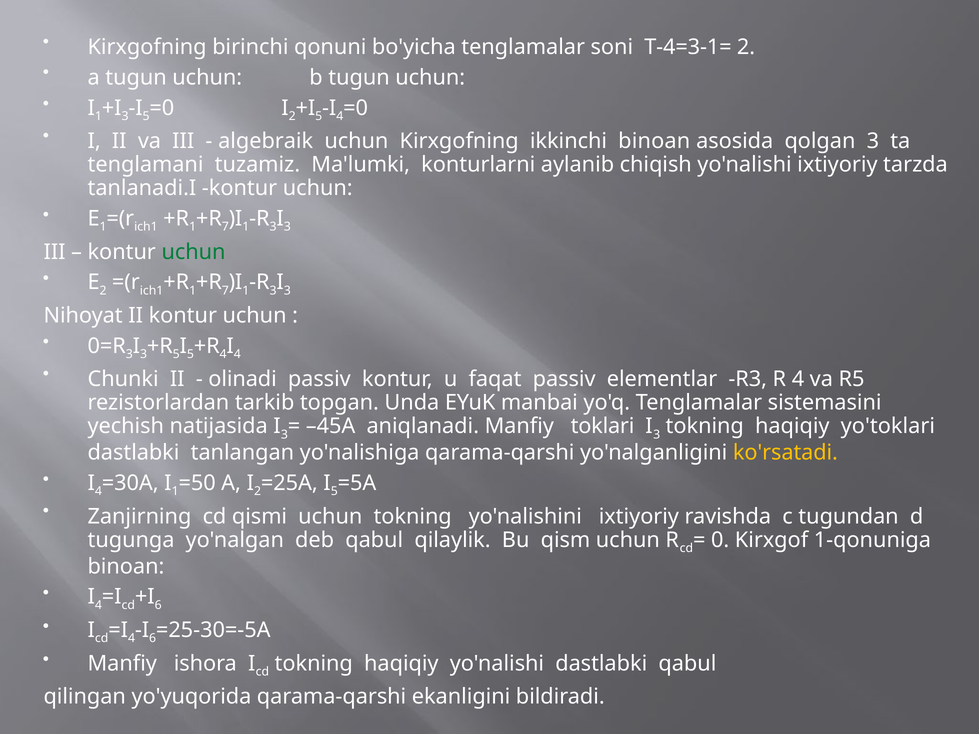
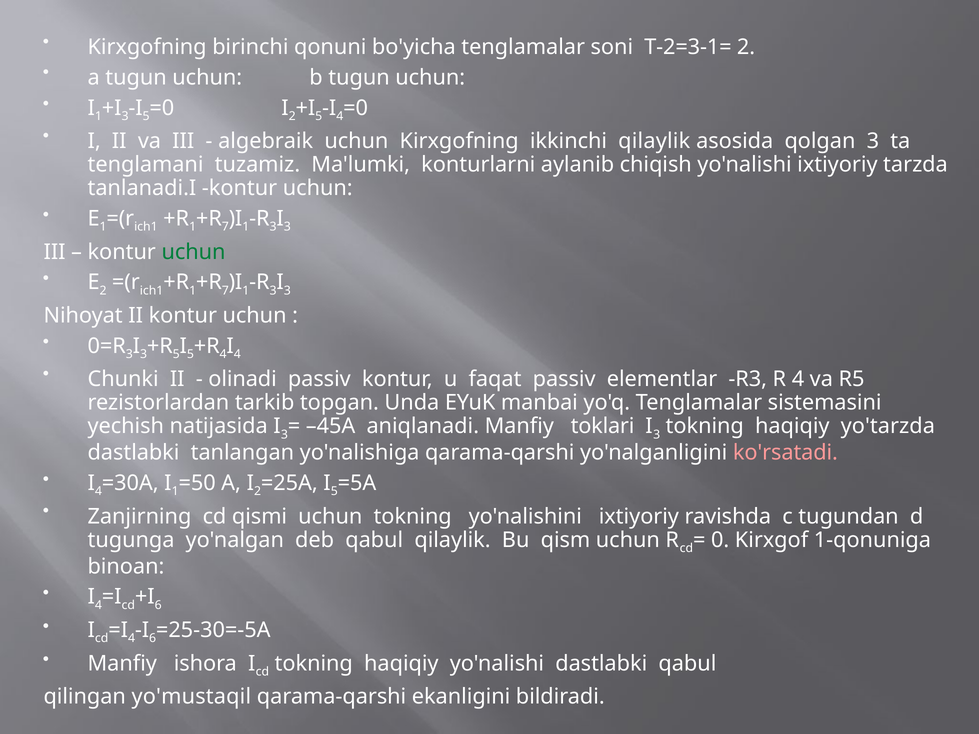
Т-4=3-1=: Т-4=3-1= -> Т-2=3-1=
ikkinchi binoan: binoan -> qilaylik
yo'toklari: yo'toklari -> yo'tarzda
ko'rsatadi colour: yellow -> pink
yo'yuqorida: yo'yuqorida -> yo'mustaqil
